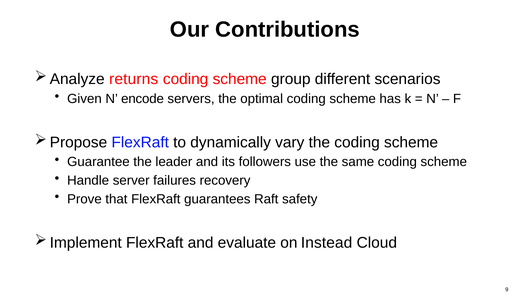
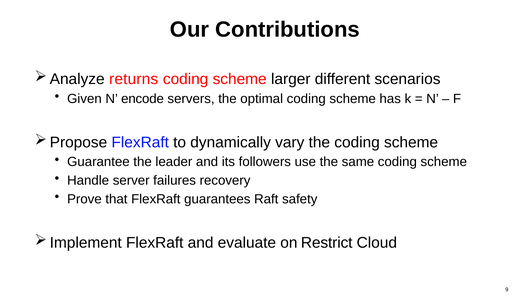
group: group -> larger
Instead: Instead -> Restrict
